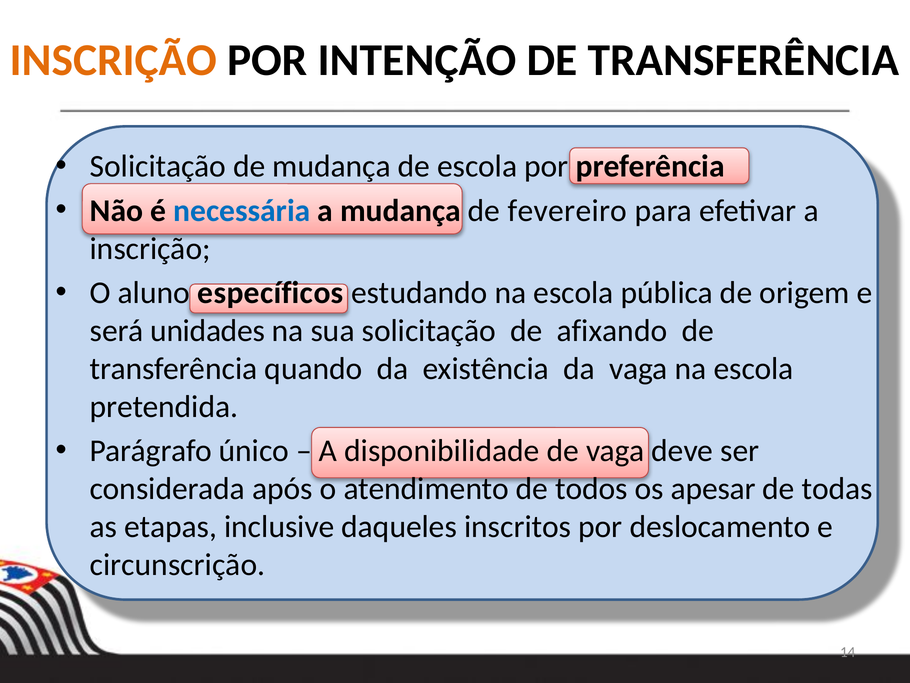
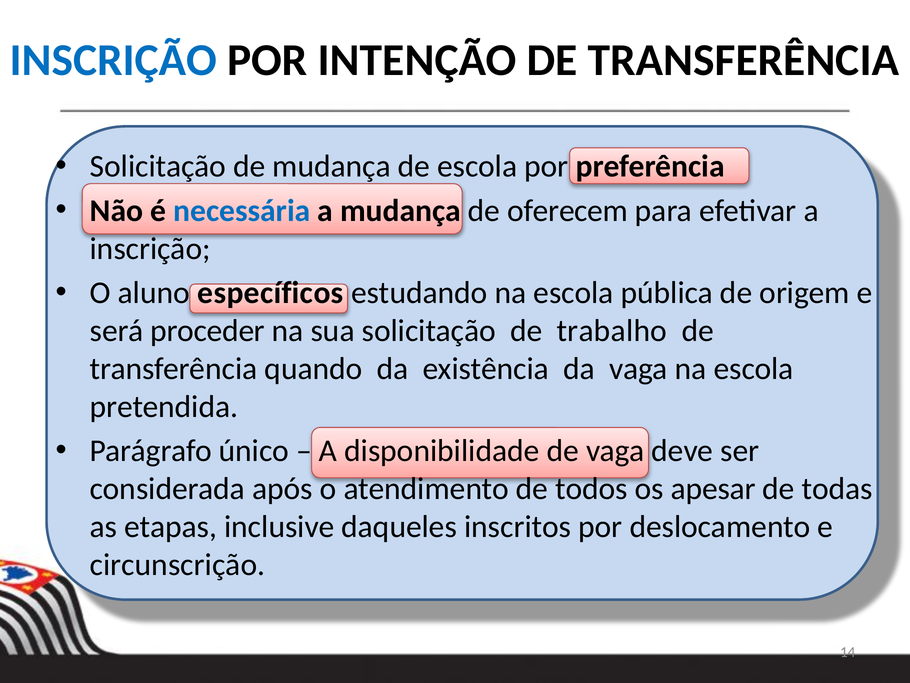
INSCRIÇÃO at (113, 60) colour: orange -> blue
fevereiro: fevereiro -> oferecem
unidades: unidades -> proceder
afixando: afixando -> trabalho
